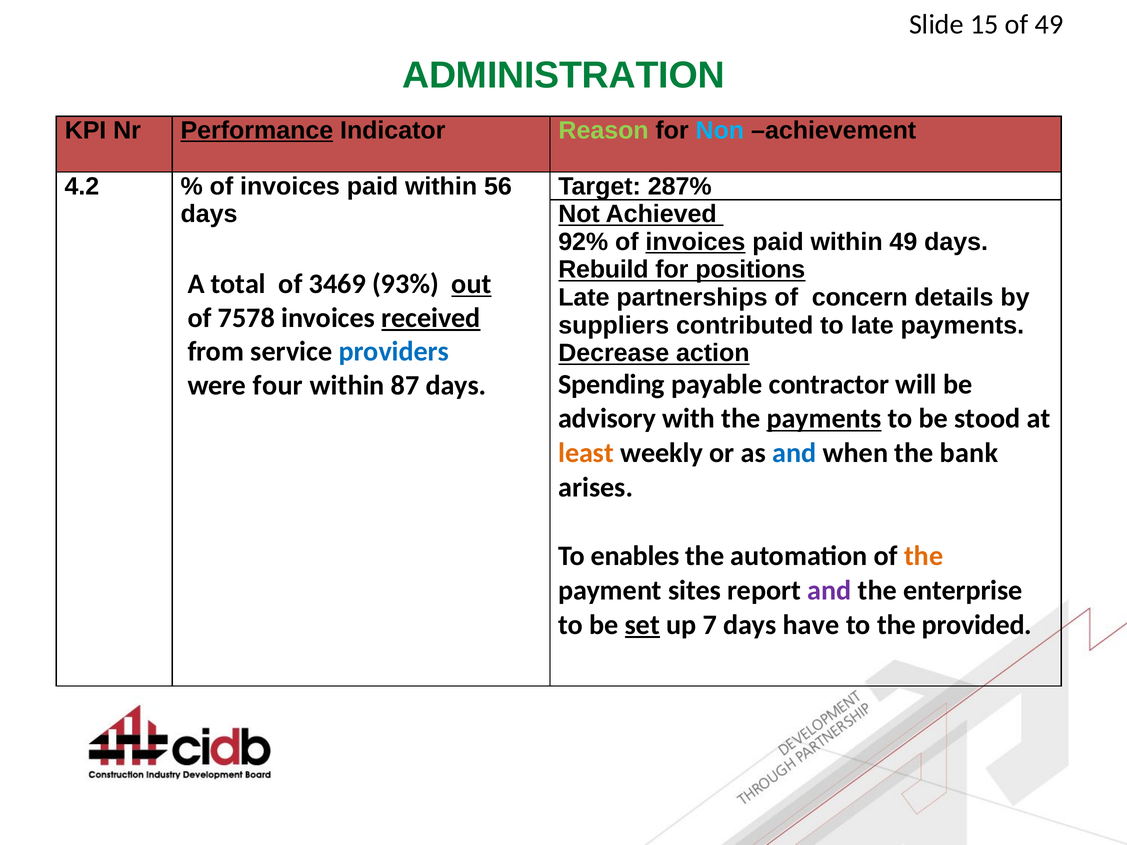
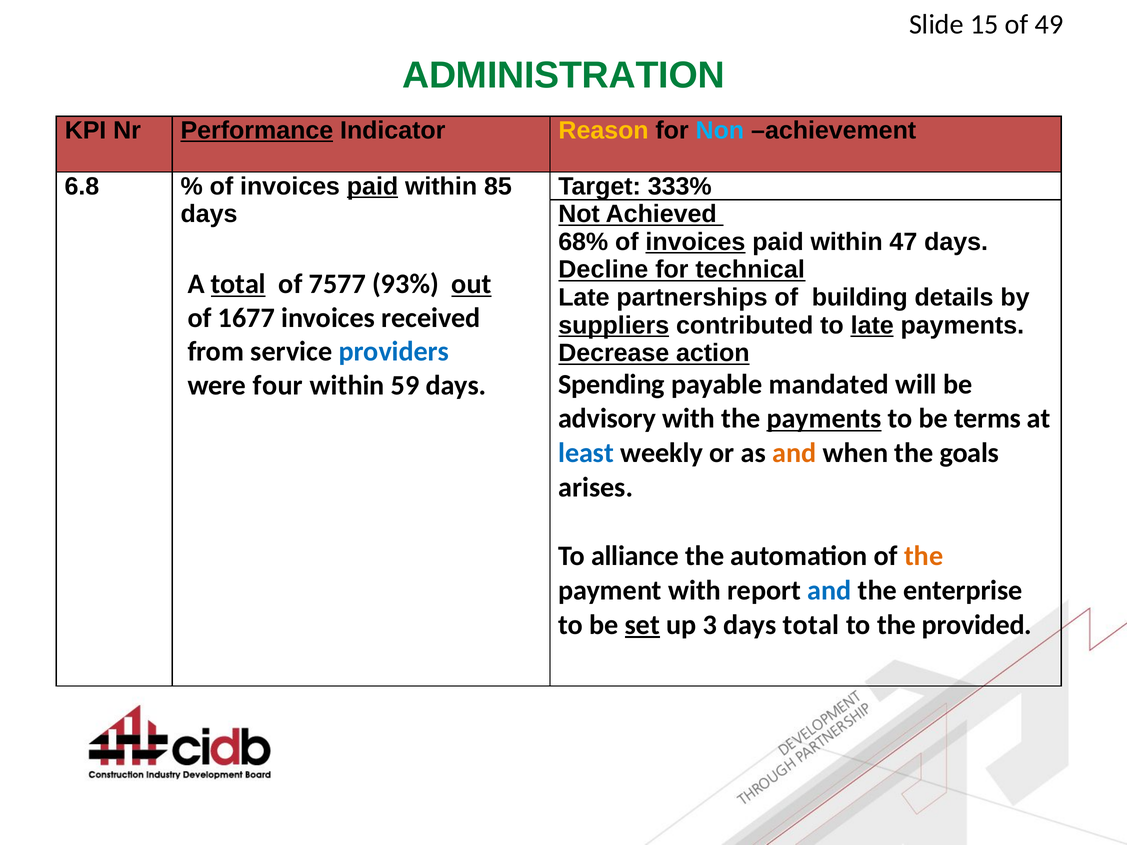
Reason colour: light green -> yellow
4.2: 4.2 -> 6.8
paid at (373, 186) underline: none -> present
56: 56 -> 85
287%: 287% -> 333%
92%: 92% -> 68%
within 49: 49 -> 47
Rebuild: Rebuild -> Decline
positions: positions -> technical
total at (238, 284) underline: none -> present
3469: 3469 -> 7577
concern: concern -> building
7578: 7578 -> 1677
received underline: present -> none
suppliers underline: none -> present
late at (872, 325) underline: none -> present
contractor: contractor -> mandated
87: 87 -> 59
stood: stood -> terms
least colour: orange -> blue
and at (794, 453) colour: blue -> orange
bank: bank -> goals
enables: enables -> alliance
payment sites: sites -> with
and at (830, 591) colour: purple -> blue
7: 7 -> 3
days have: have -> total
